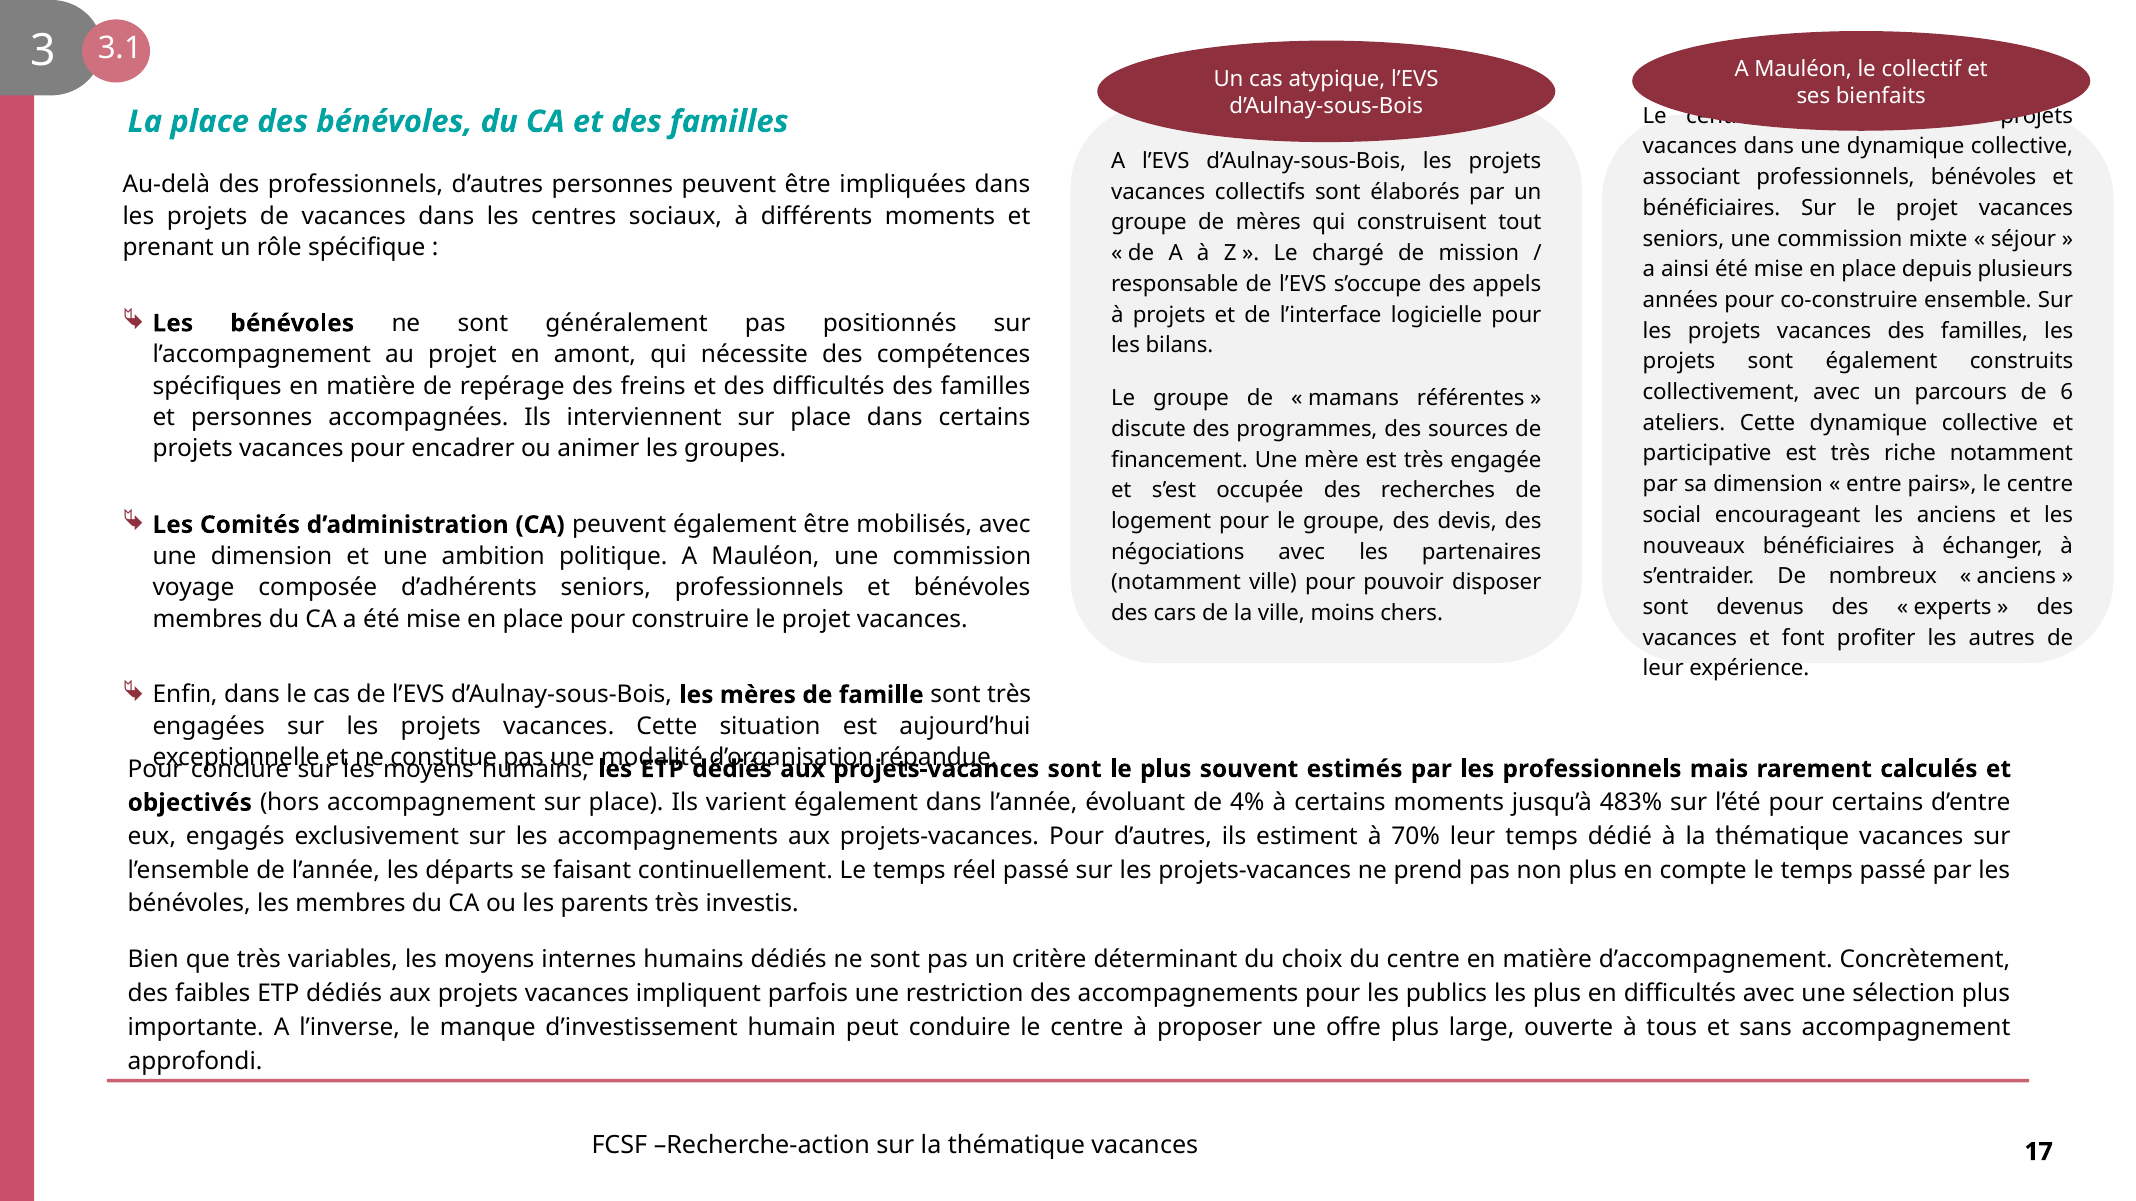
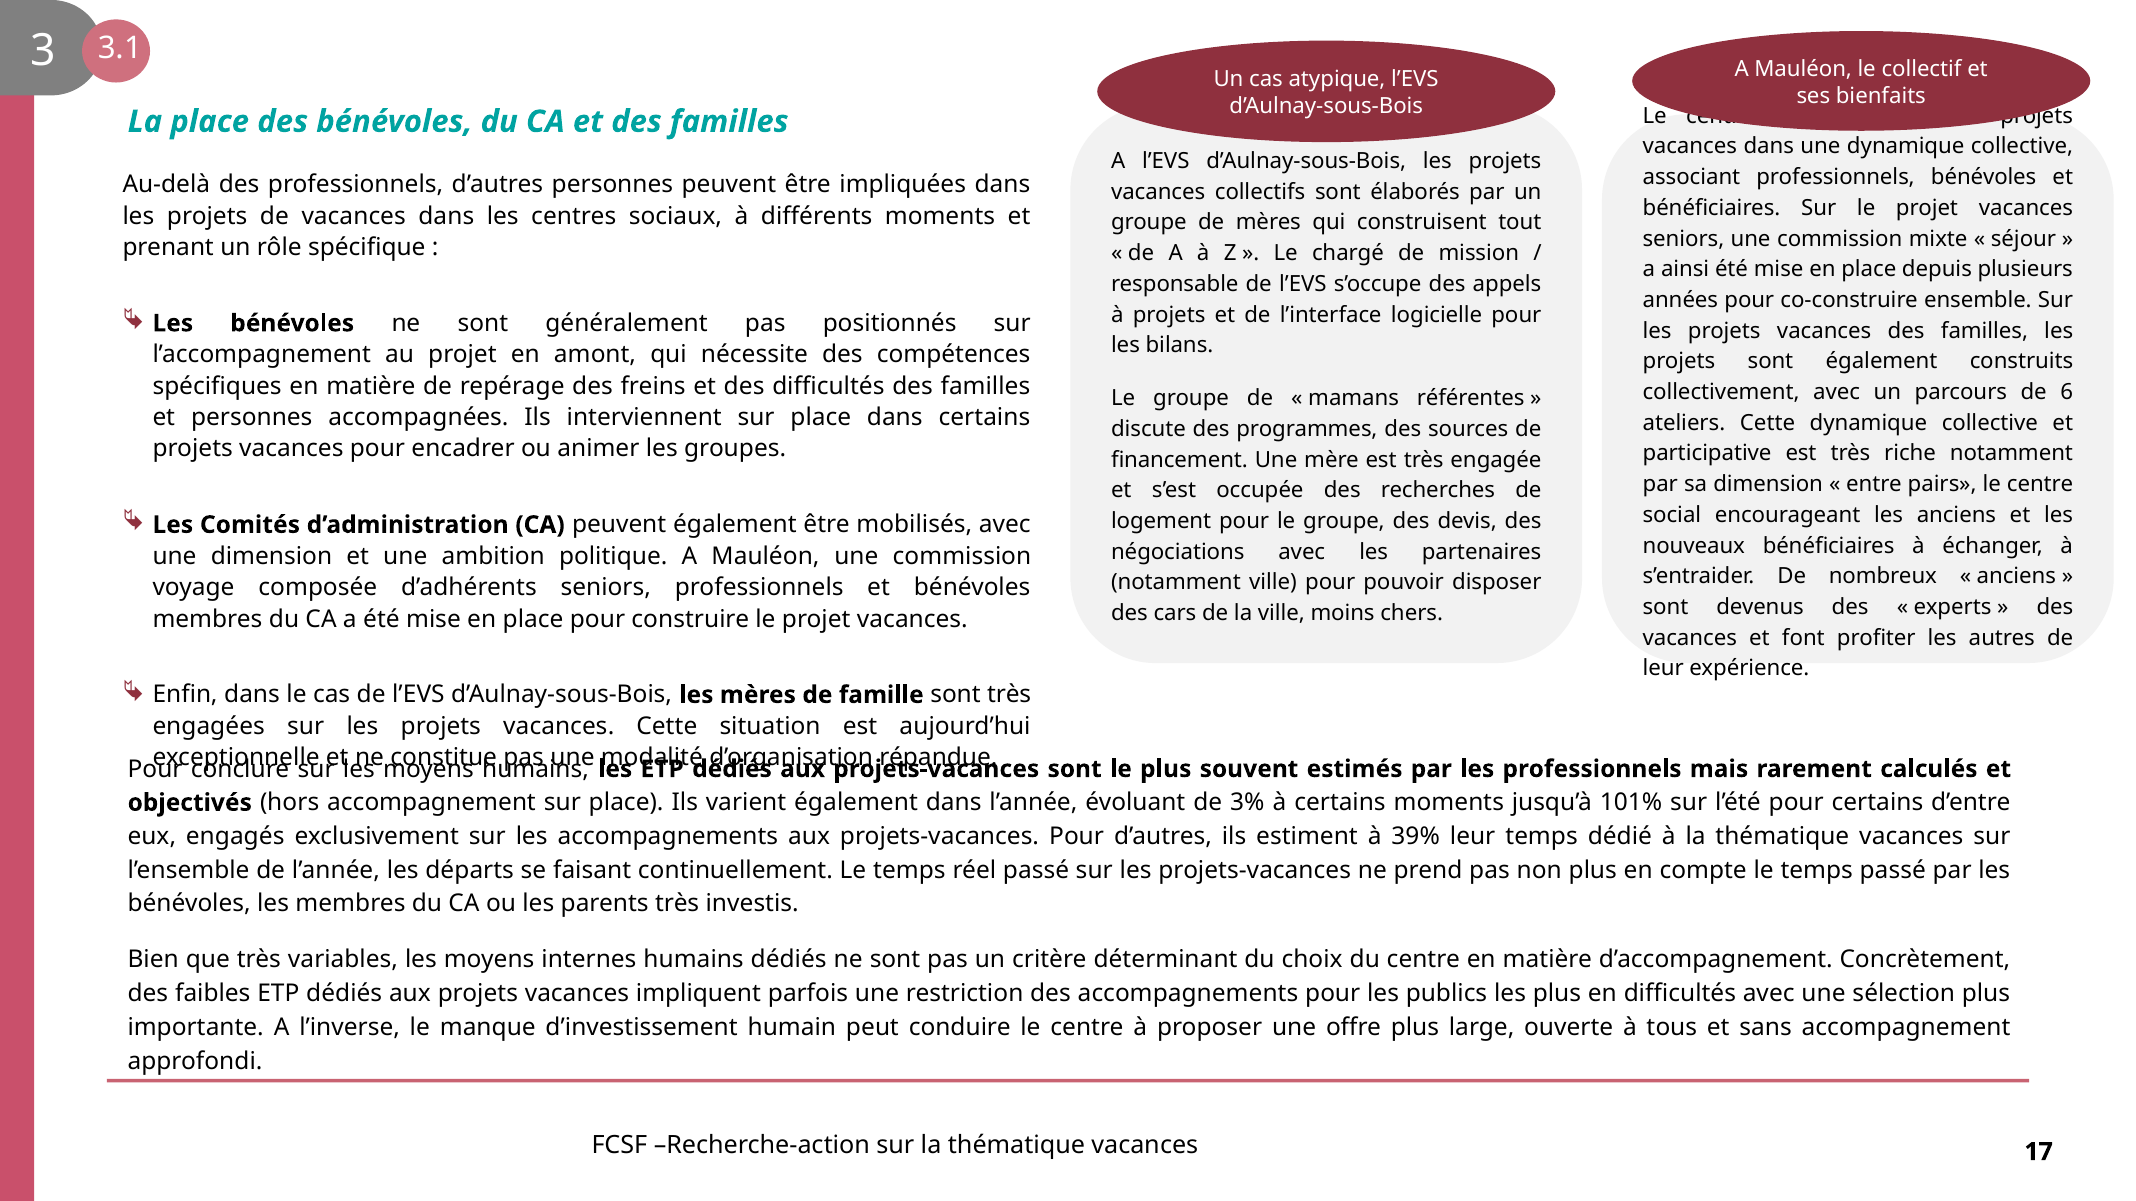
4%: 4% -> 3%
483%: 483% -> 101%
70%: 70% -> 39%
